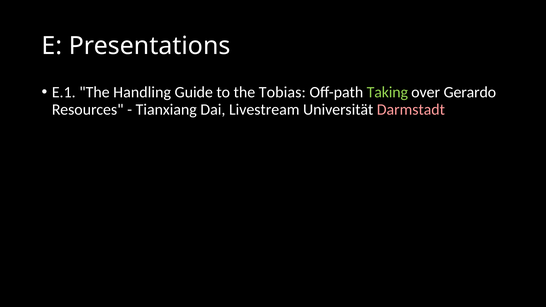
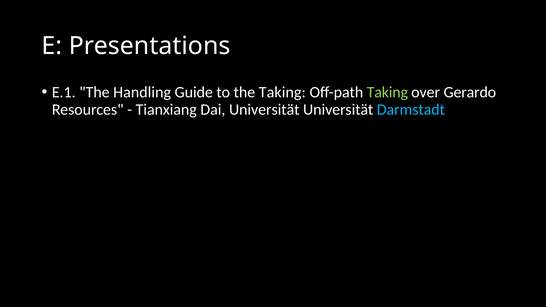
the Tobias: Tobias -> Taking
Dai Livestream: Livestream -> Universität
Darmstadt colour: pink -> light blue
